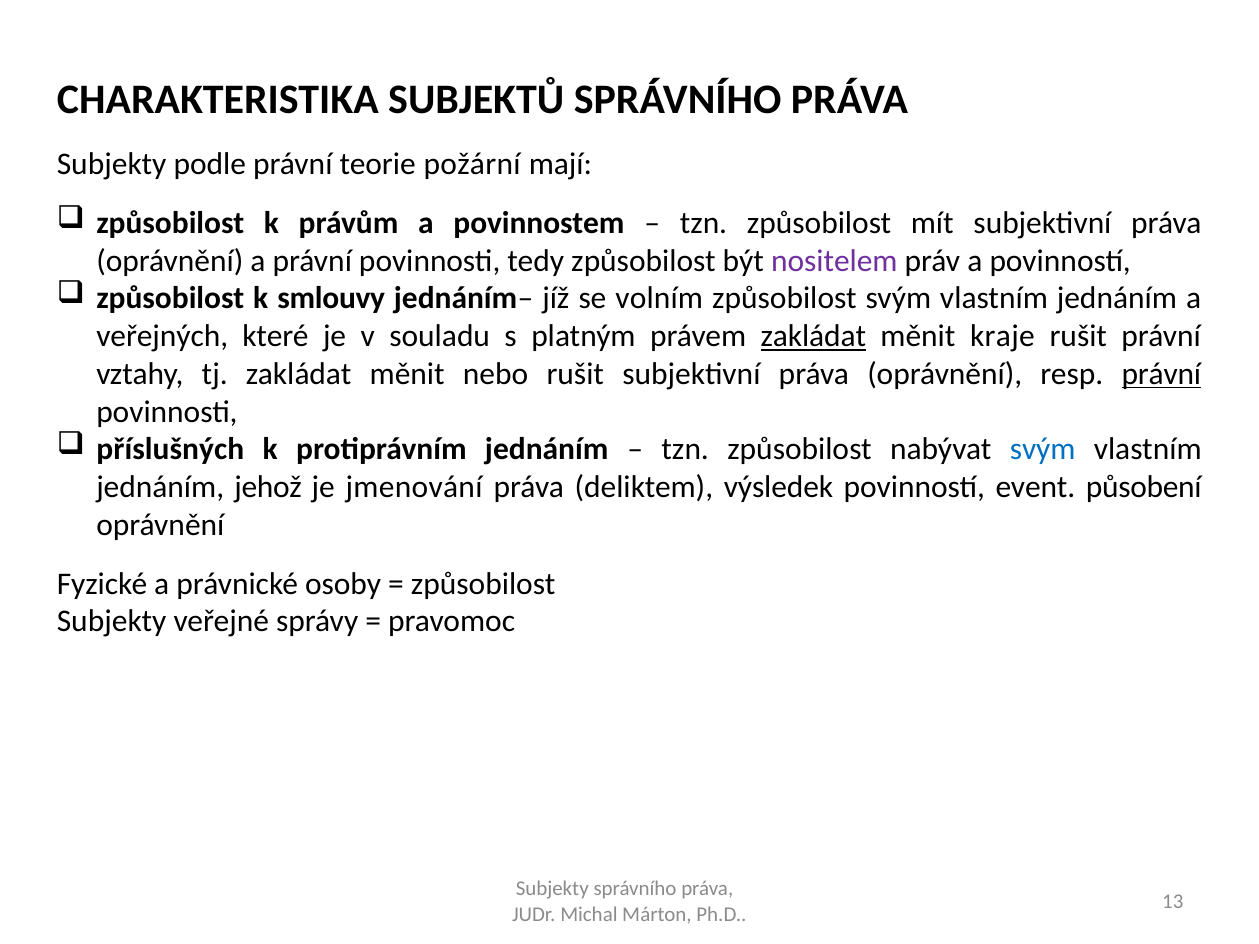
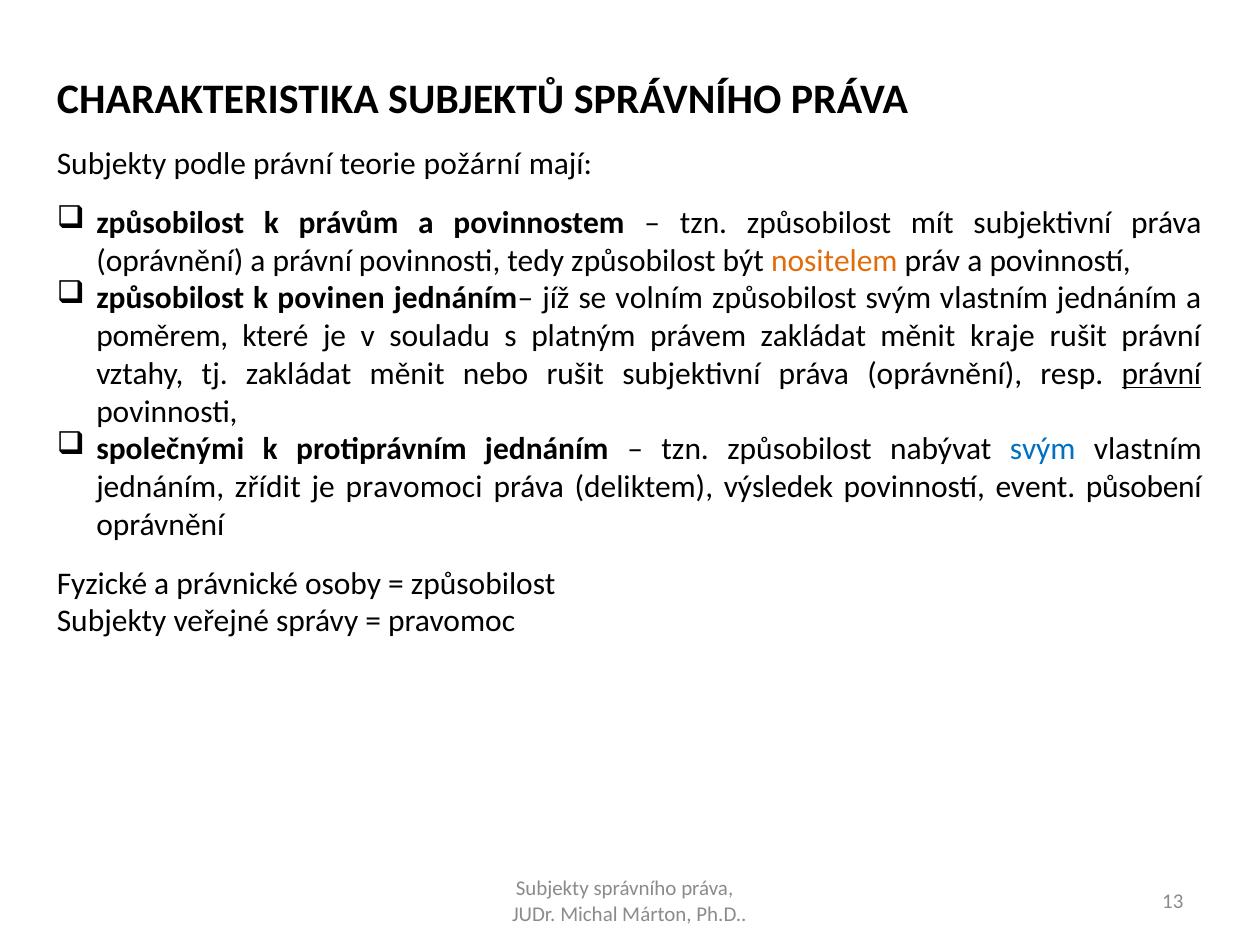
nositelem colour: purple -> orange
smlouvy: smlouvy -> povinen
veřejných: veřejných -> poměrem
zakládat at (813, 336) underline: present -> none
příslušných: příslušných -> společnými
jehož: jehož -> zřídit
jmenování: jmenování -> pravomoci
